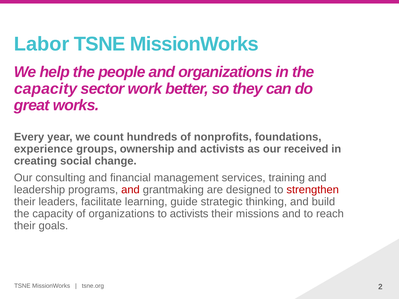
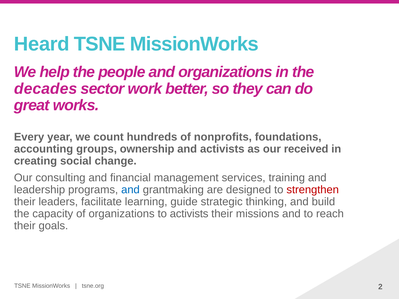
Labor: Labor -> Heard
capacity at (46, 89): capacity -> decades
experience: experience -> accounting
and at (130, 190) colour: red -> blue
